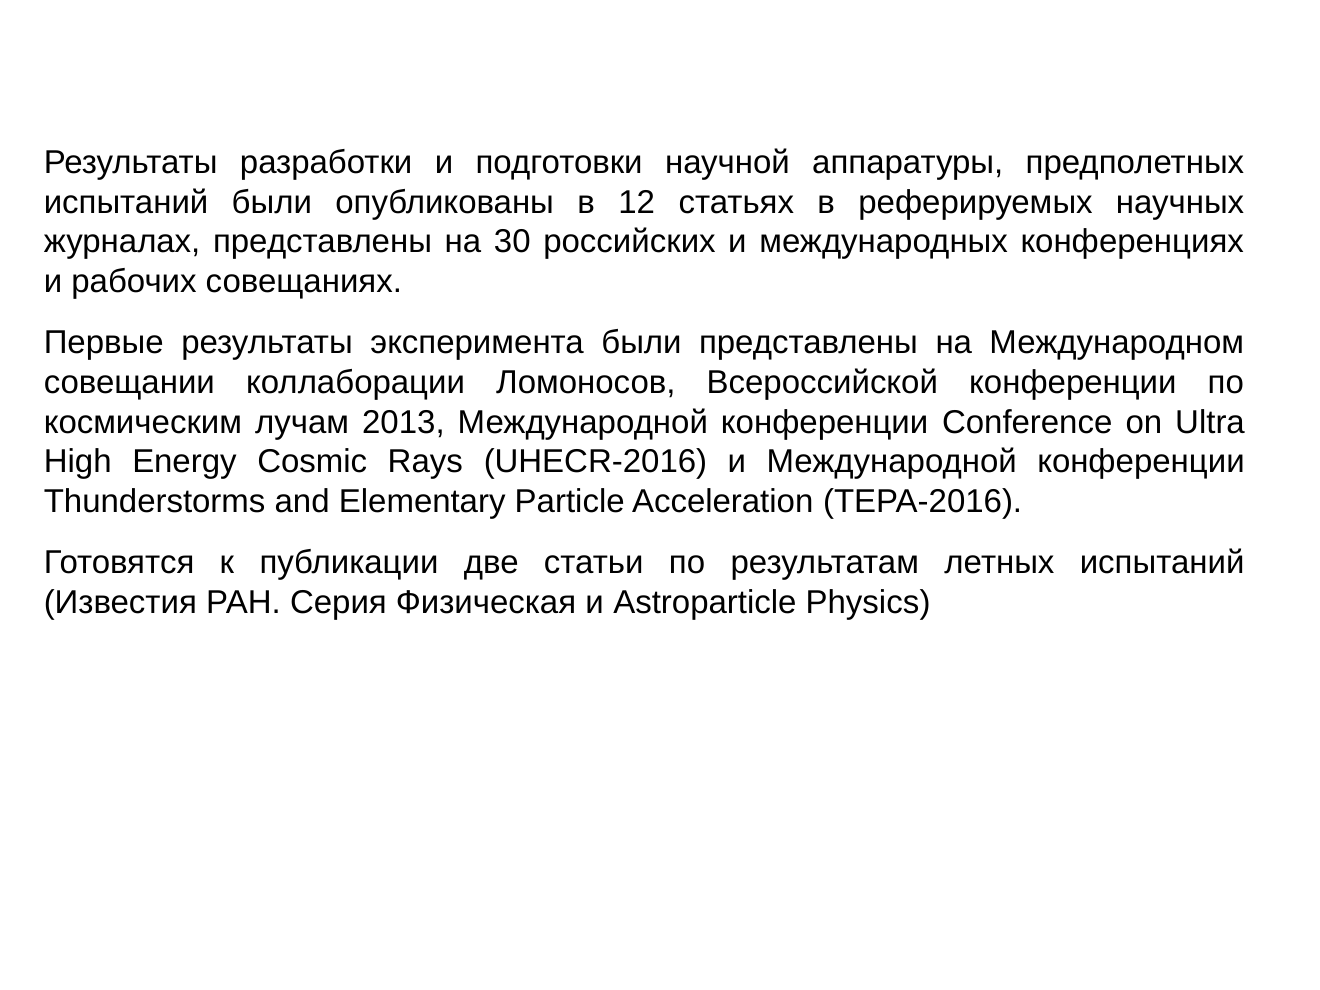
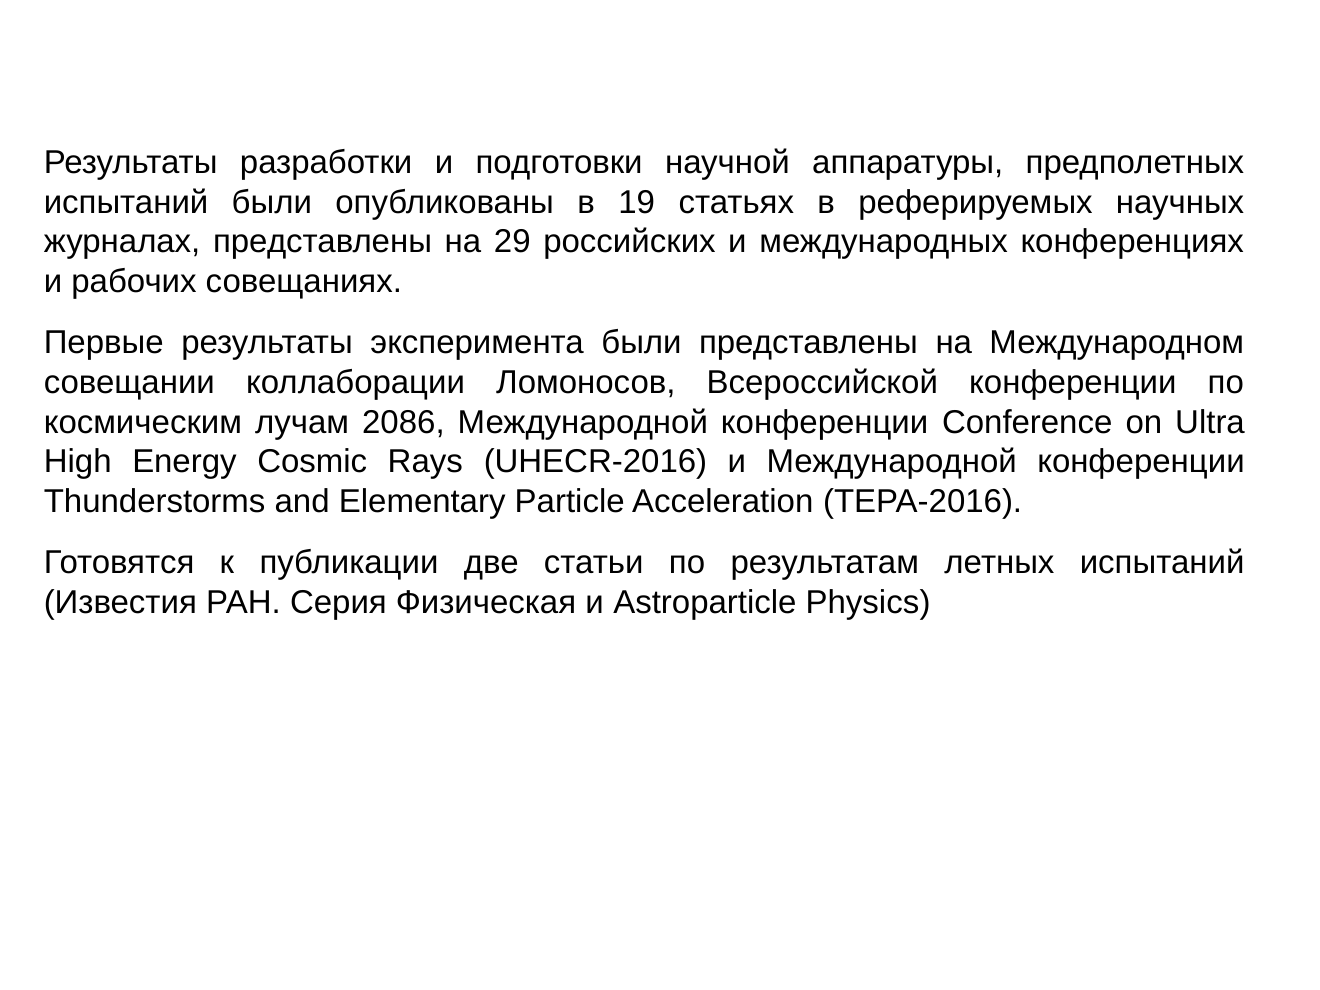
12: 12 -> 19
30: 30 -> 29
2013: 2013 -> 2086
